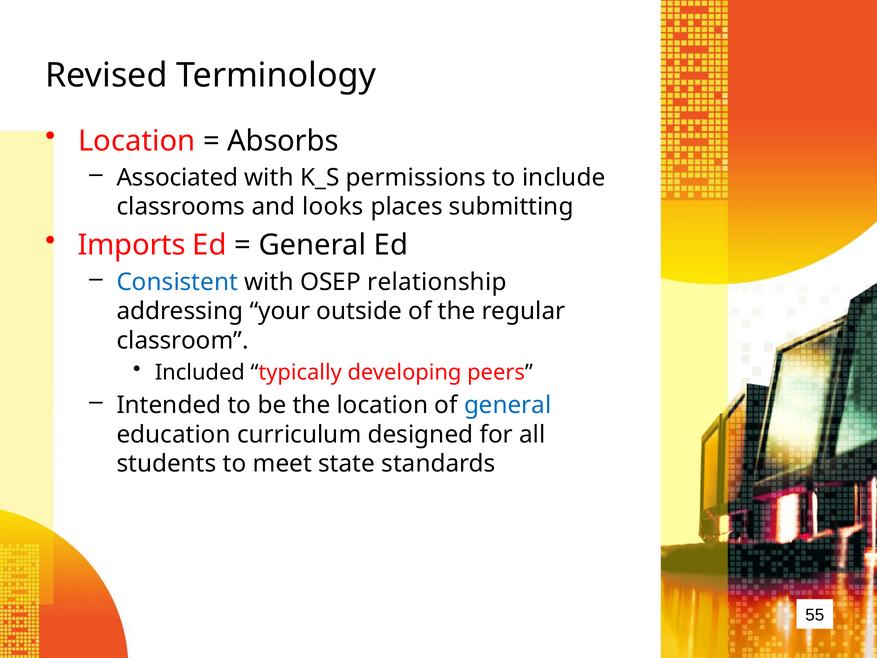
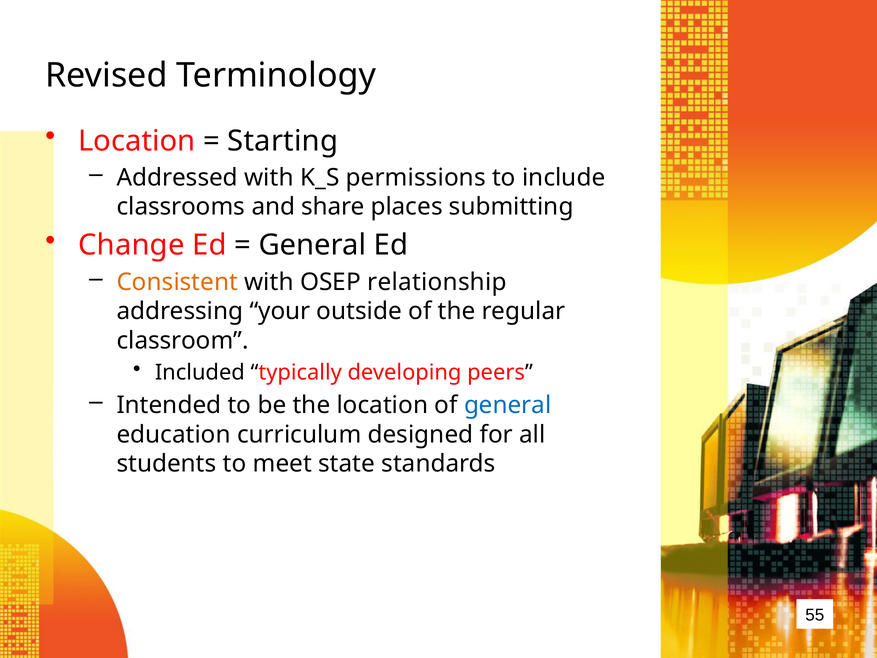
Absorbs: Absorbs -> Starting
Associated: Associated -> Addressed
looks: looks -> share
Imports: Imports -> Change
Consistent colour: blue -> orange
